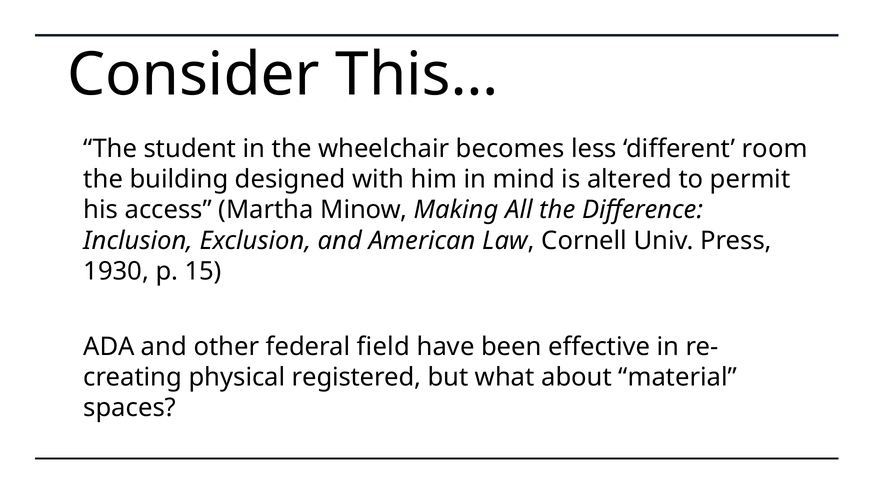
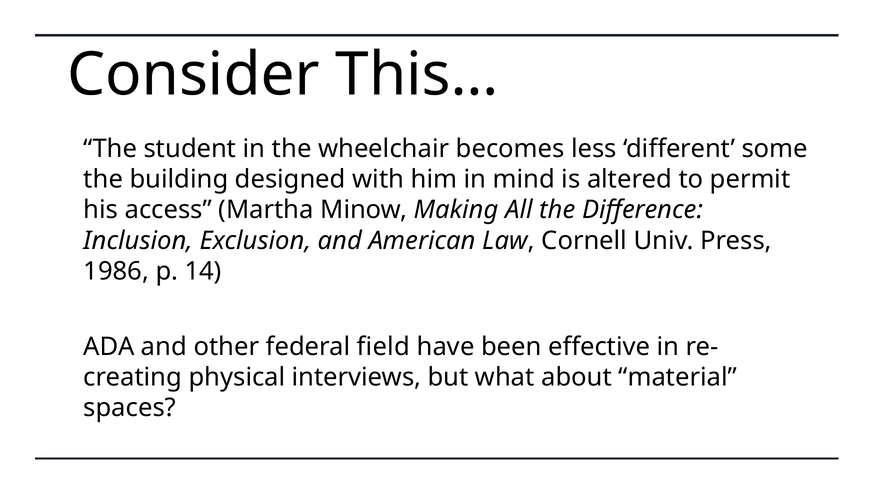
room: room -> some
1930: 1930 -> 1986
15: 15 -> 14
registered: registered -> interviews
